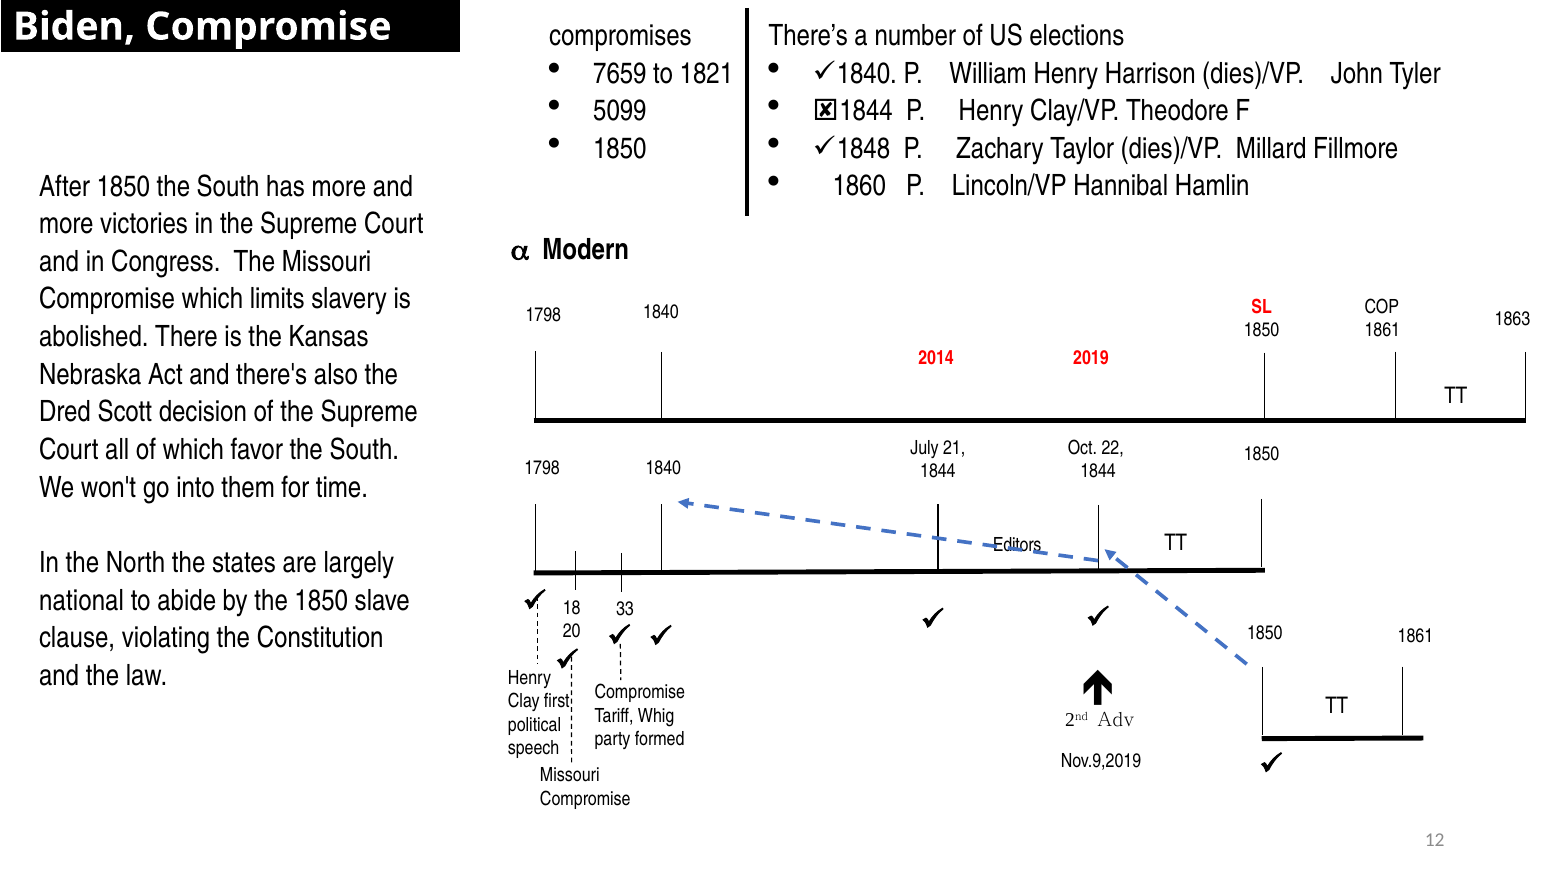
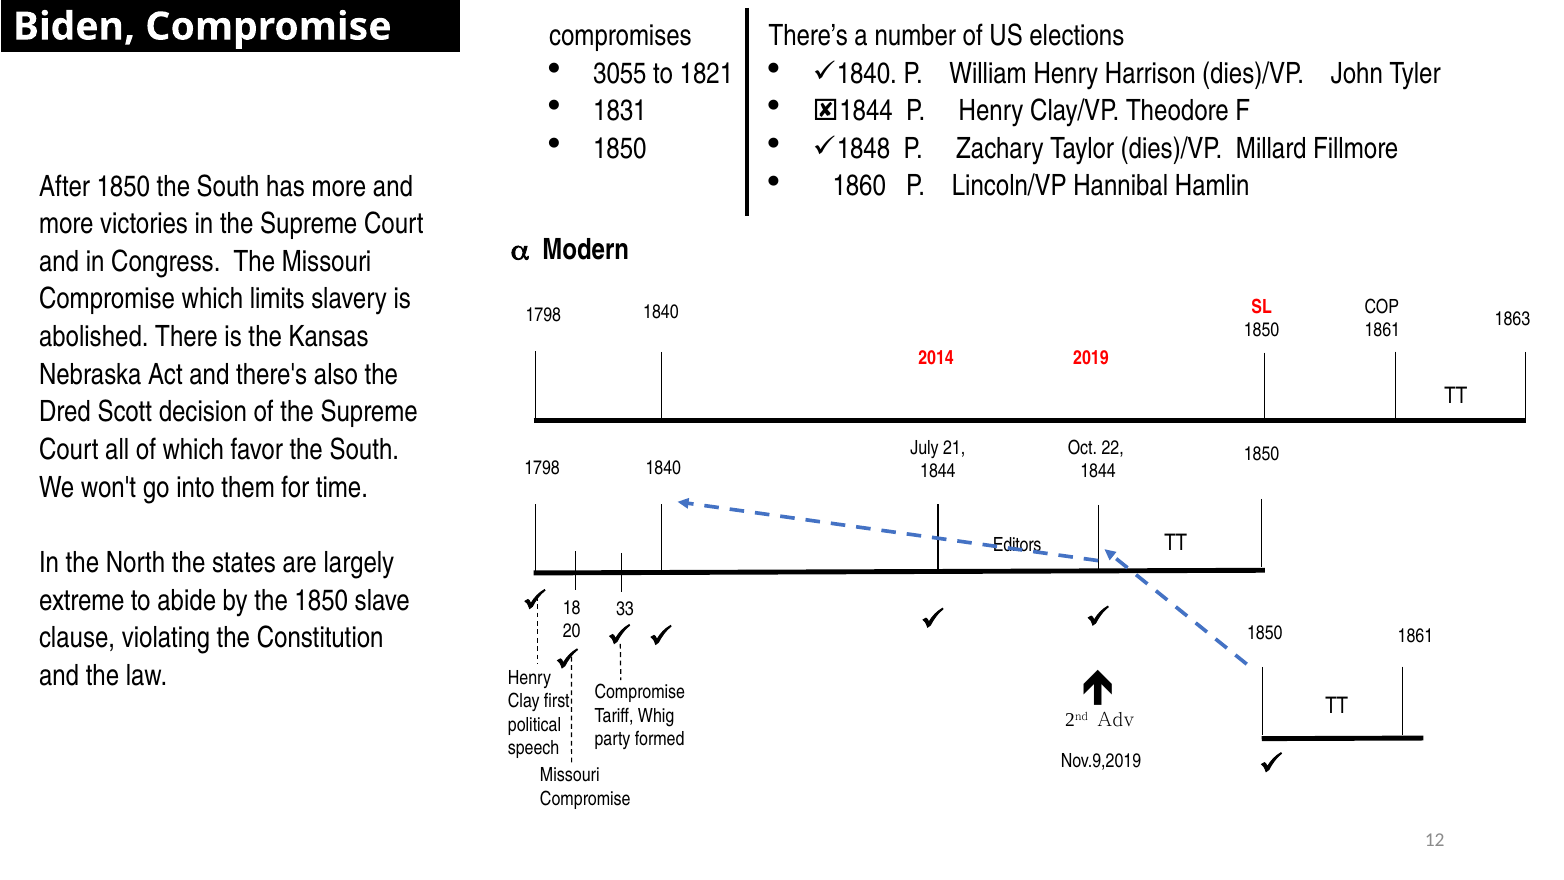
7659: 7659 -> 3055
5099: 5099 -> 1831
national: national -> extreme
